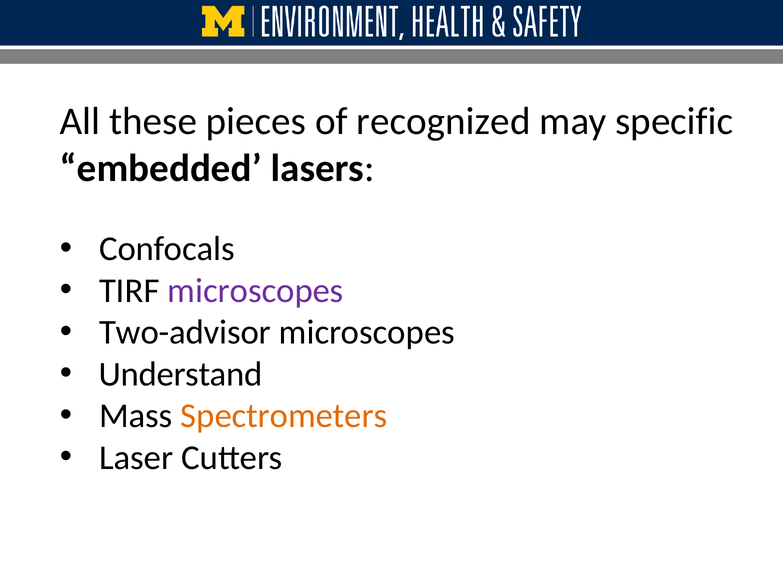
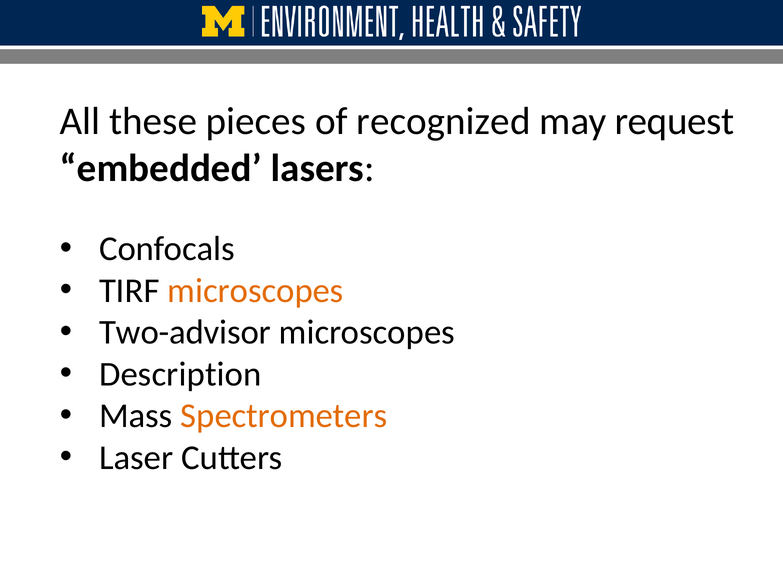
specific: specific -> request
microscopes at (256, 291) colour: purple -> orange
Understand: Understand -> Description
